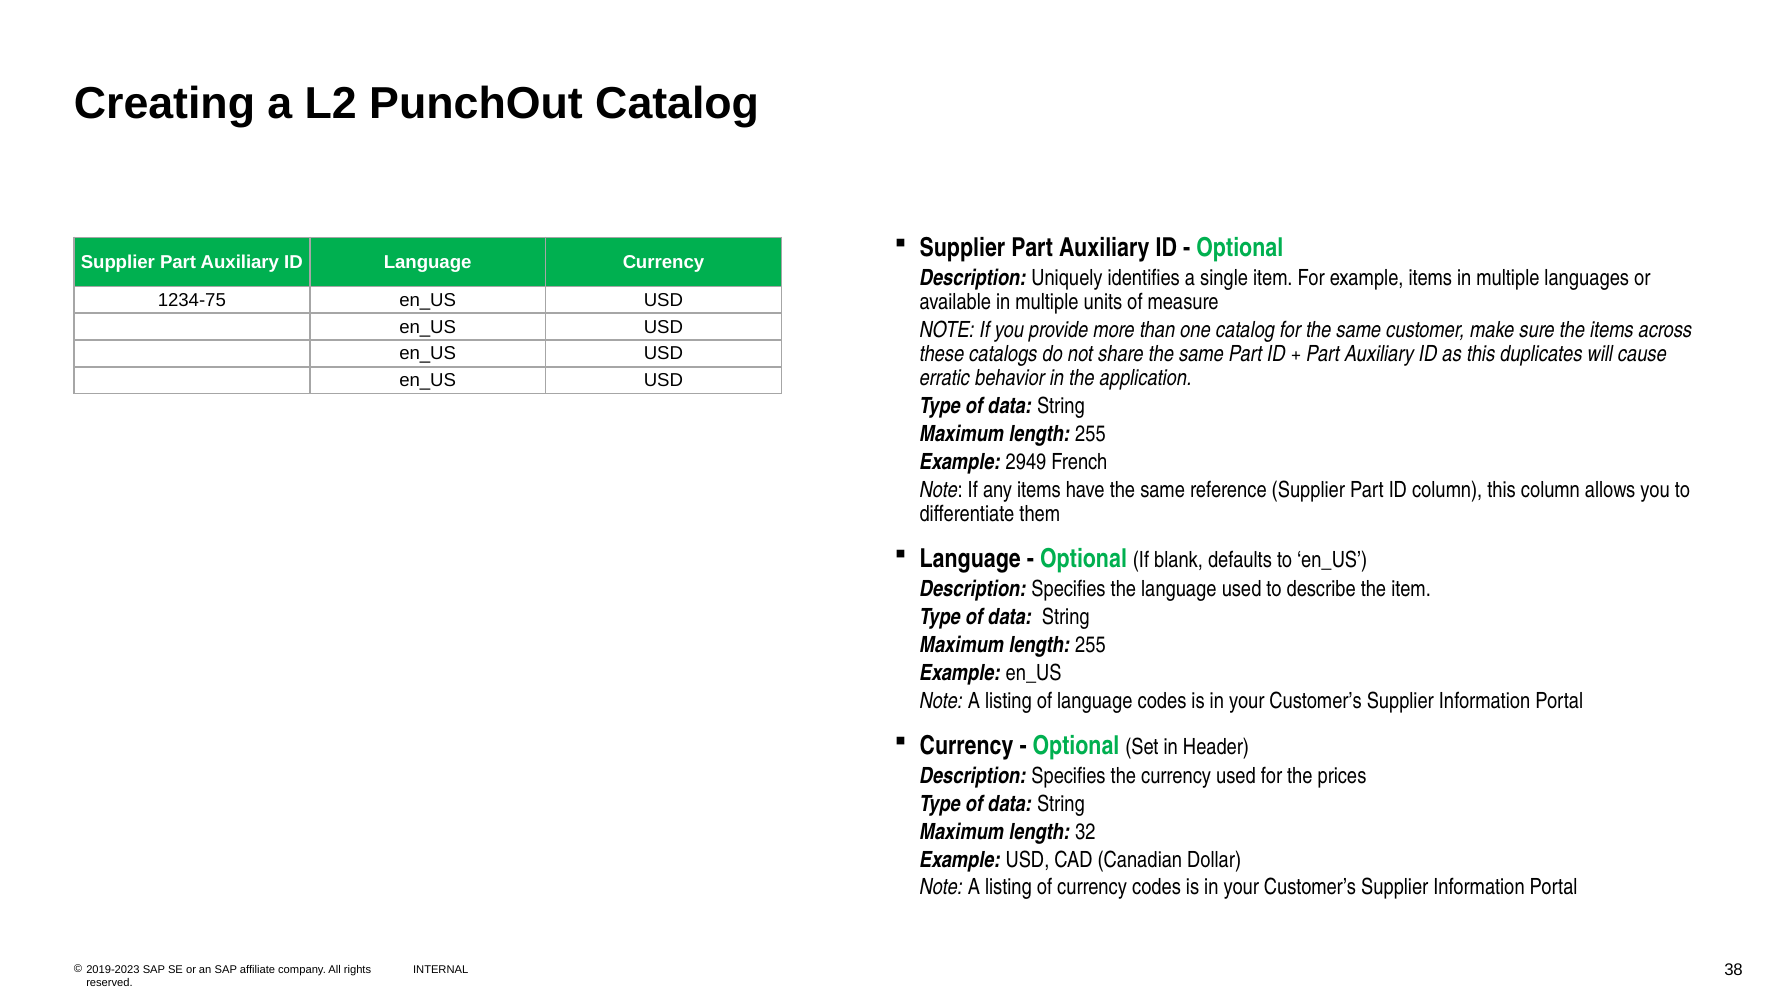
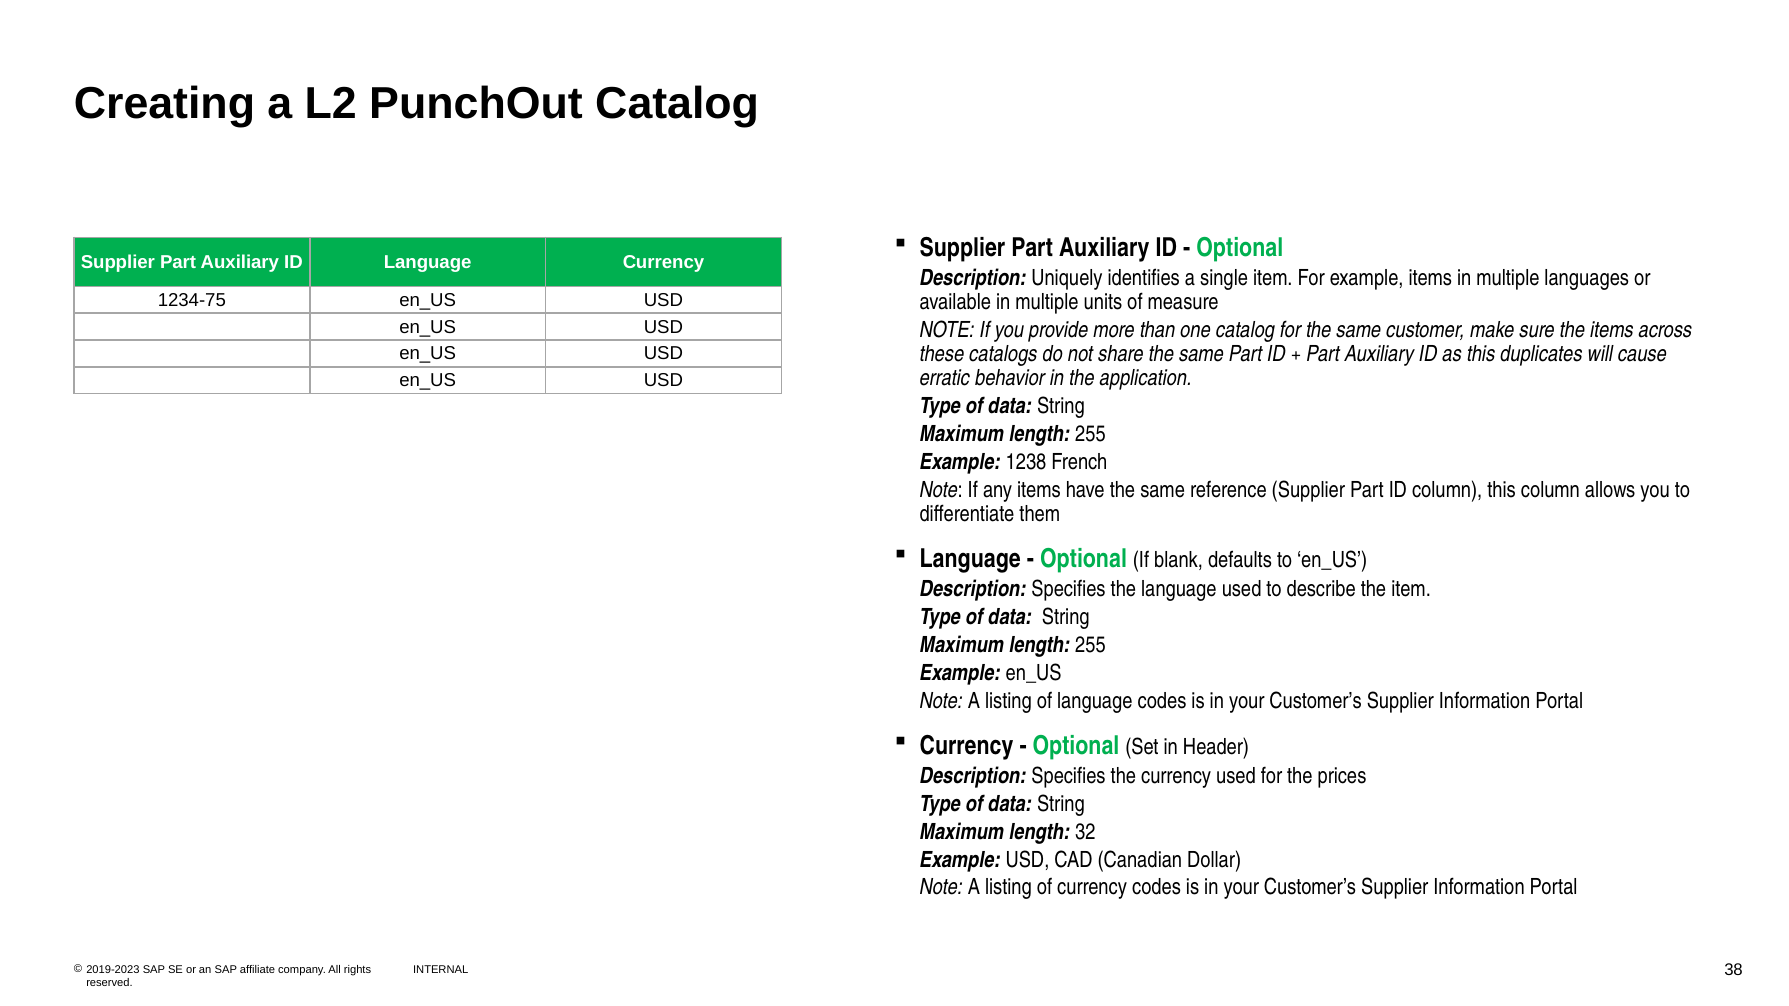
2949: 2949 -> 1238
